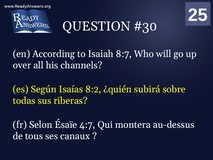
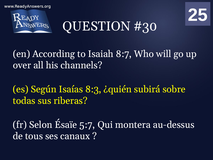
8:2: 8:2 -> 8:3
4:7: 4:7 -> 5:7
